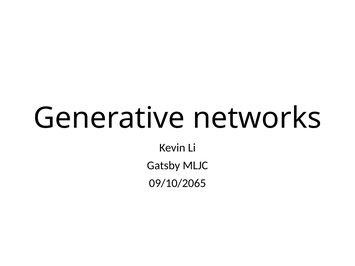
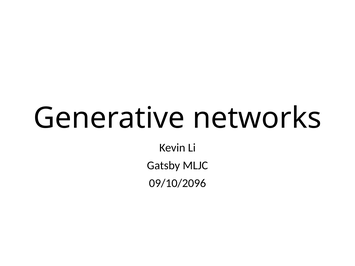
09/10/2065: 09/10/2065 -> 09/10/2096
